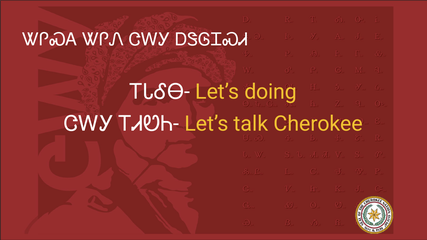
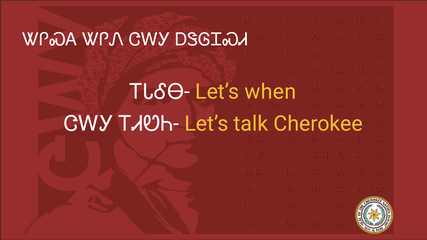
doing: doing -> when
